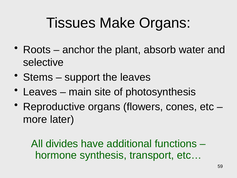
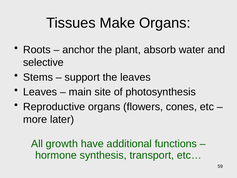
divides: divides -> growth
